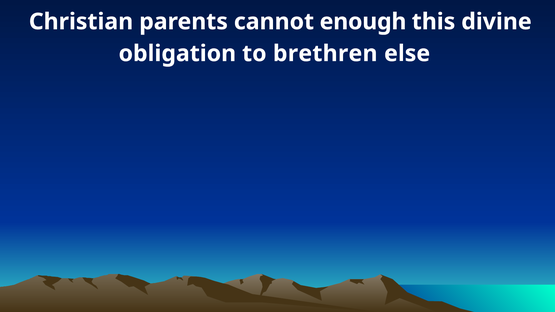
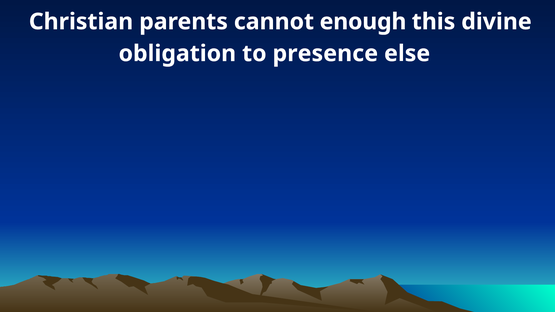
brethren: brethren -> presence
